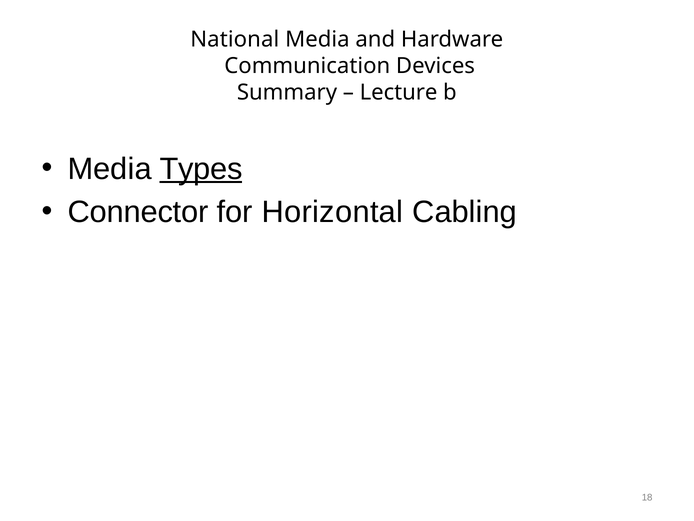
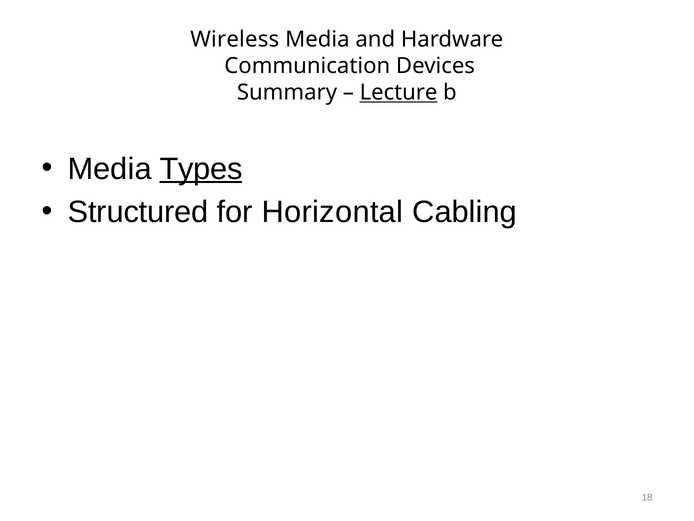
National: National -> Wireless
Lecture underline: none -> present
Connector: Connector -> Structured
